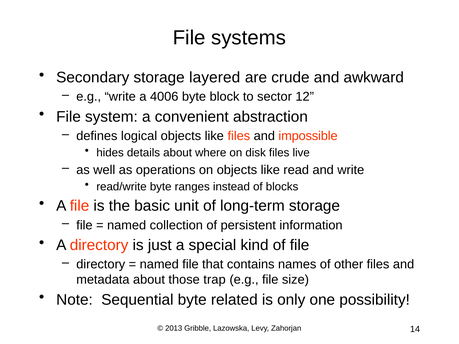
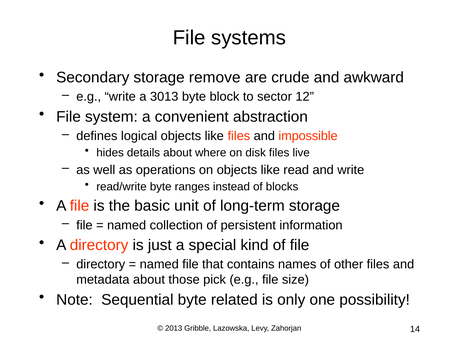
layered: layered -> remove
4006: 4006 -> 3013
trap: trap -> pick
